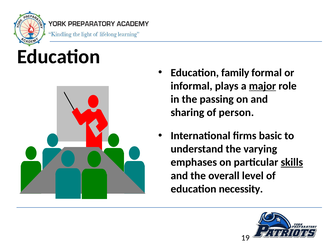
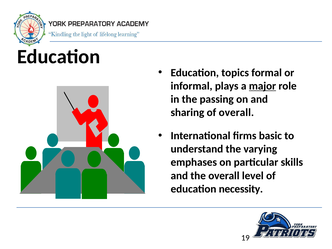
family: family -> topics
of person: person -> overall
skills underline: present -> none
